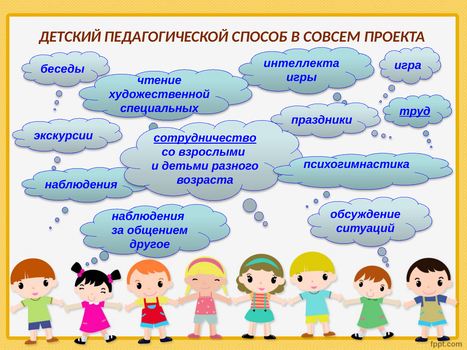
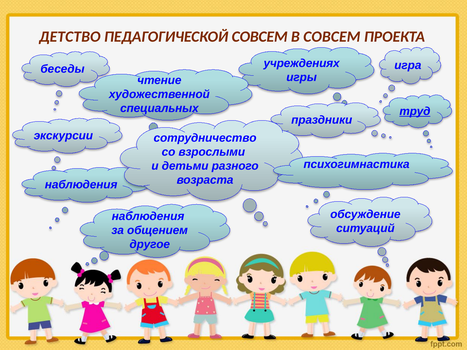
ДЕТСКИЙ: ДЕТСКИЙ -> ДЕТСТВО
ПЕДАГОГИЧЕСКОЙ СПОСОБ: СПОСОБ -> СОВСЕМ
интеллекта: интеллекта -> учреждениях
сотрудничество underline: present -> none
